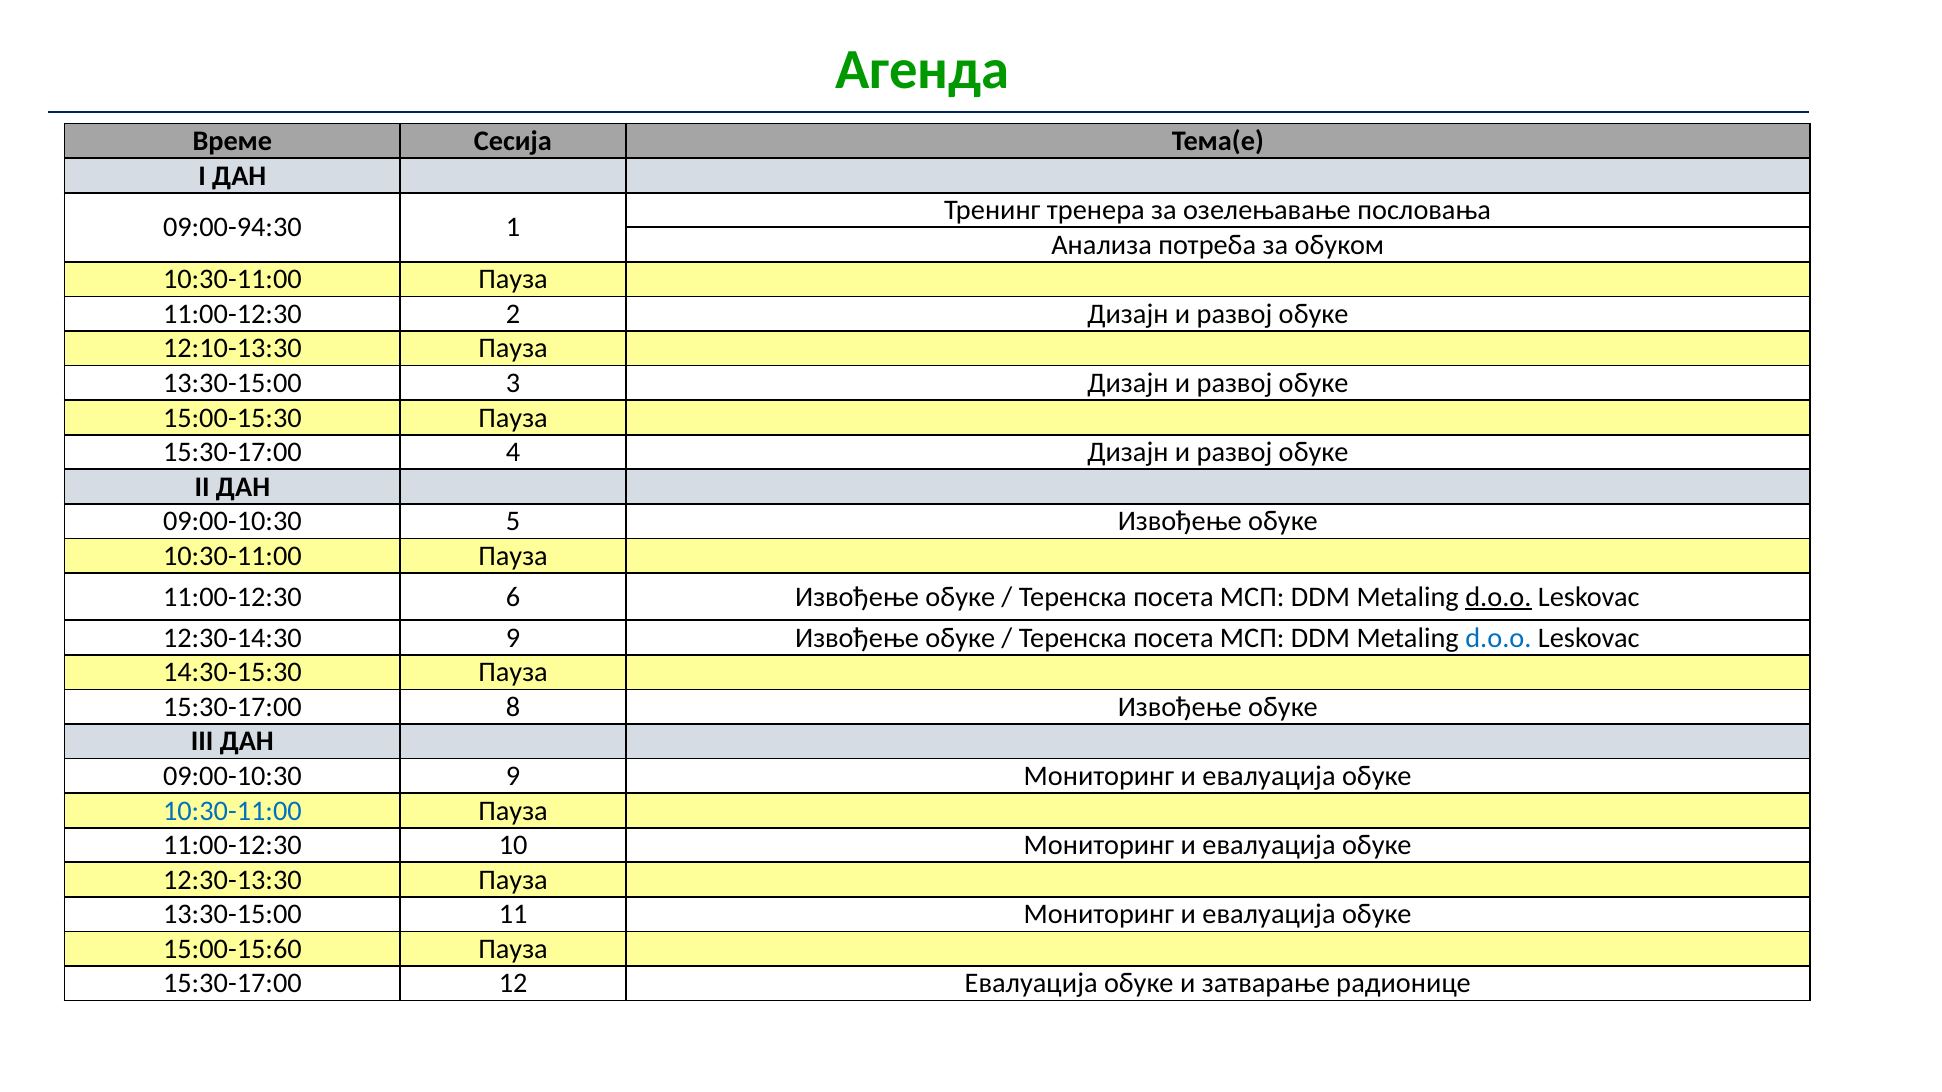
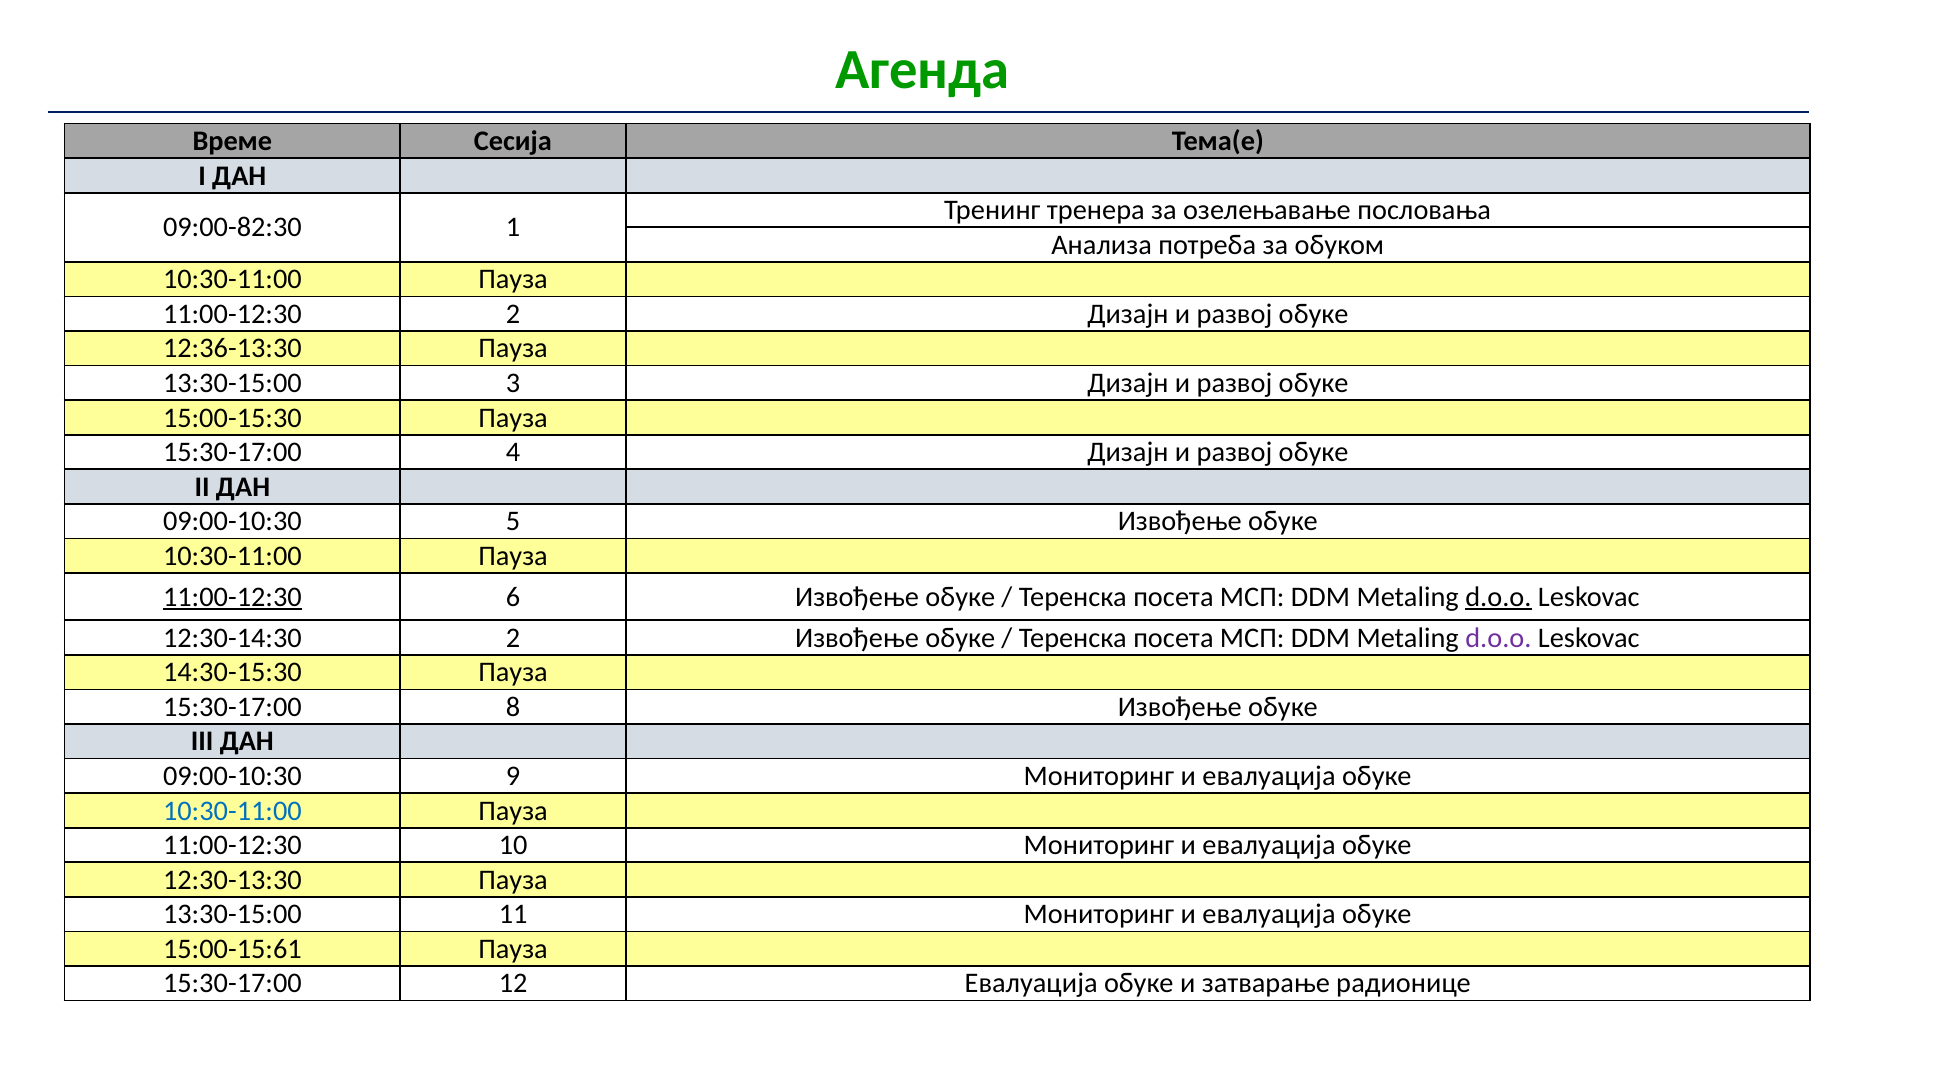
09:00-94:30: 09:00-94:30 -> 09:00-82:30
12:10-13:30: 12:10-13:30 -> 12:36-13:30
11:00-12:30 at (232, 597) underline: none -> present
12:30-14:30 9: 9 -> 2
d.o.o at (1498, 638) colour: blue -> purple
15:00-15:60: 15:00-15:60 -> 15:00-15:61
